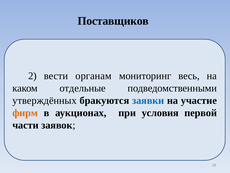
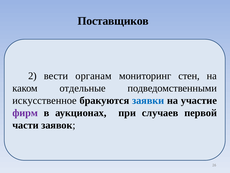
весь: весь -> стен
утверждённых: утверждённых -> искусственное
фирм colour: orange -> purple
условия: условия -> случаев
